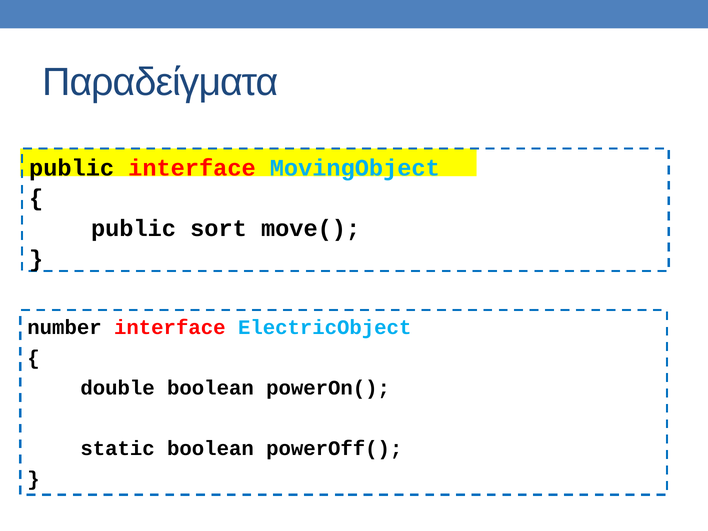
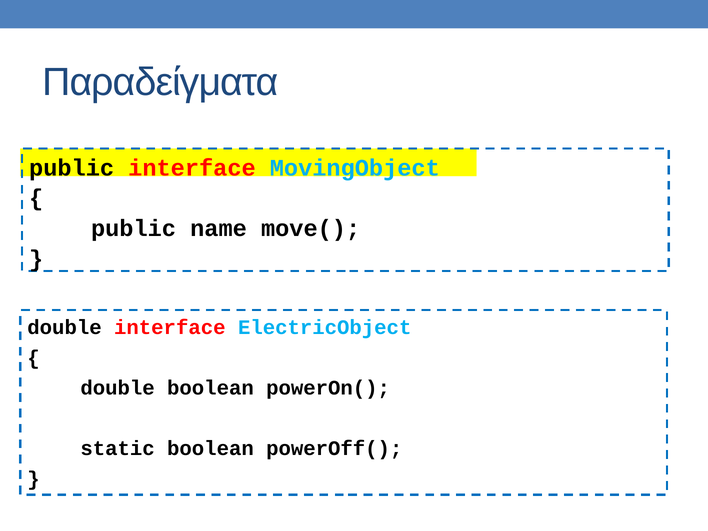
sort: sort -> name
number at (65, 327): number -> double
